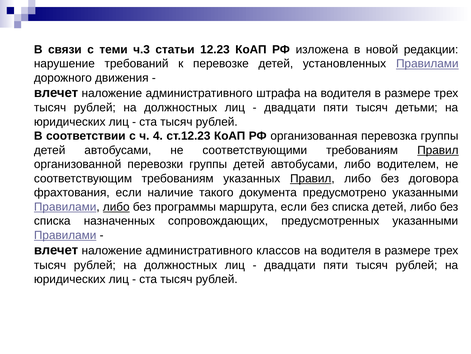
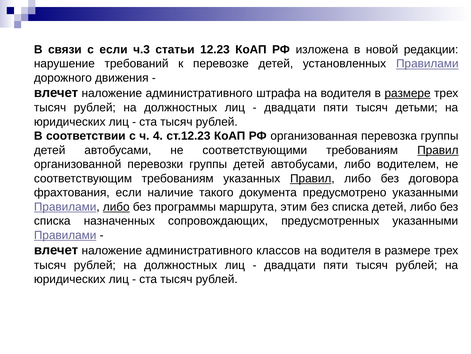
с теми: теми -> если
размере at (408, 93) underline: none -> present
маршрута если: если -> этим
